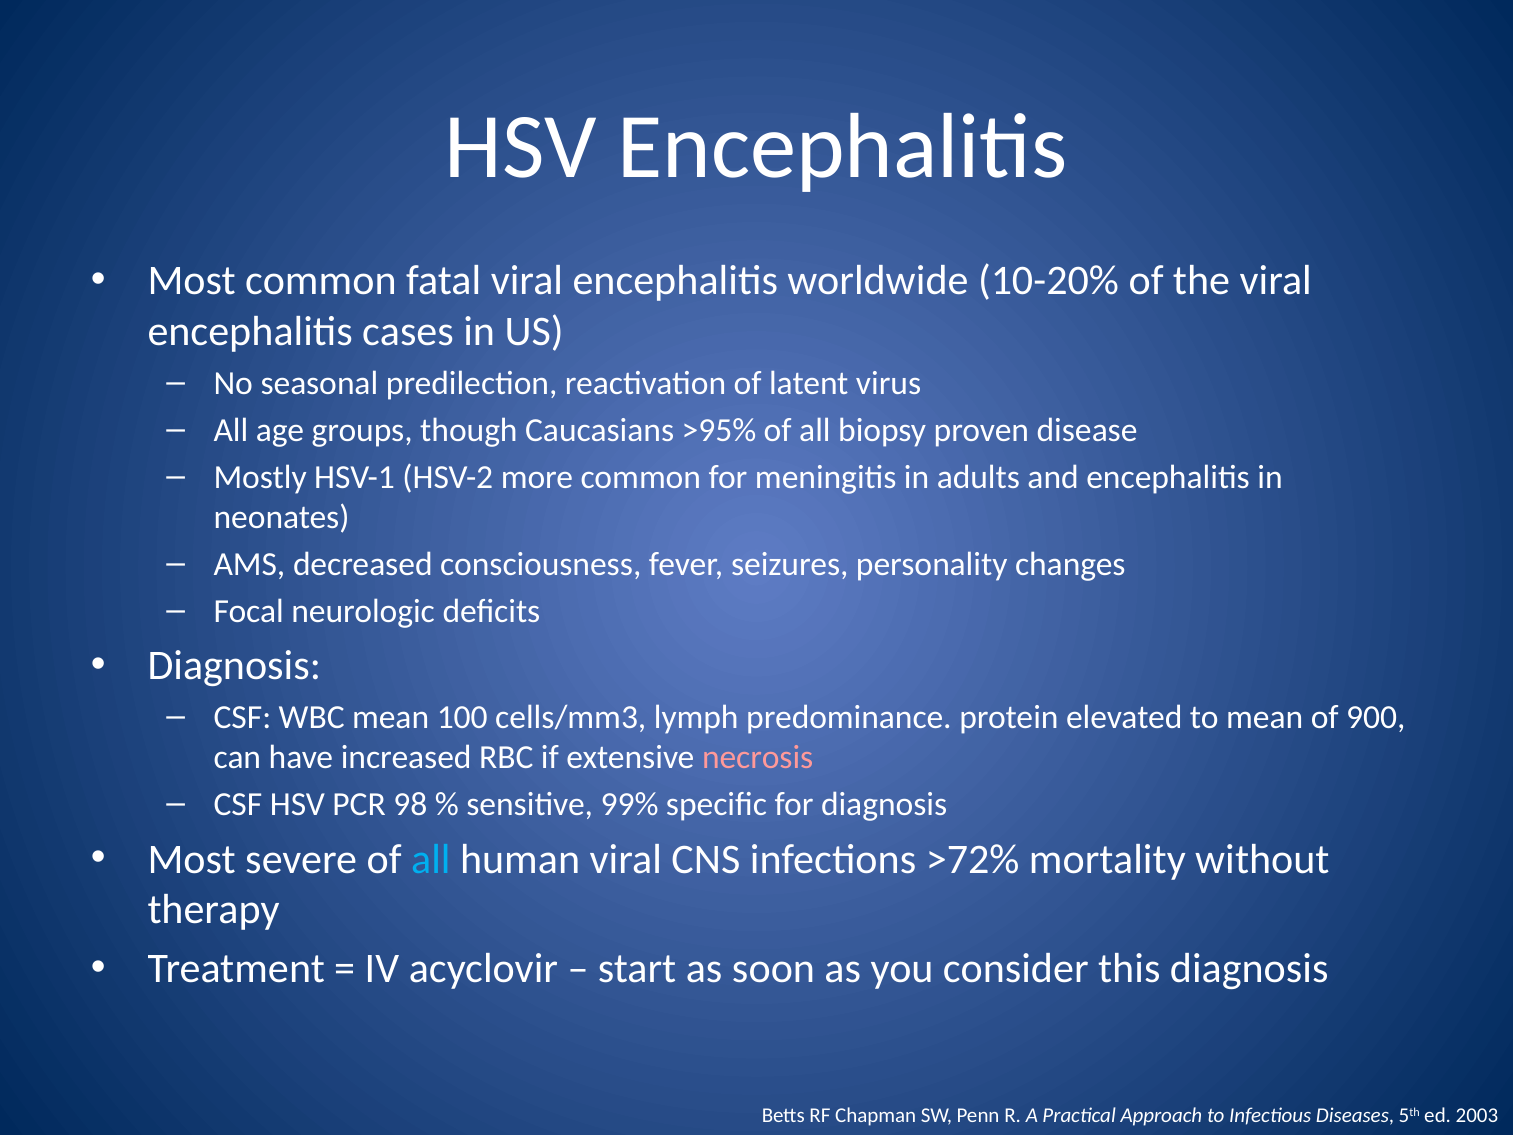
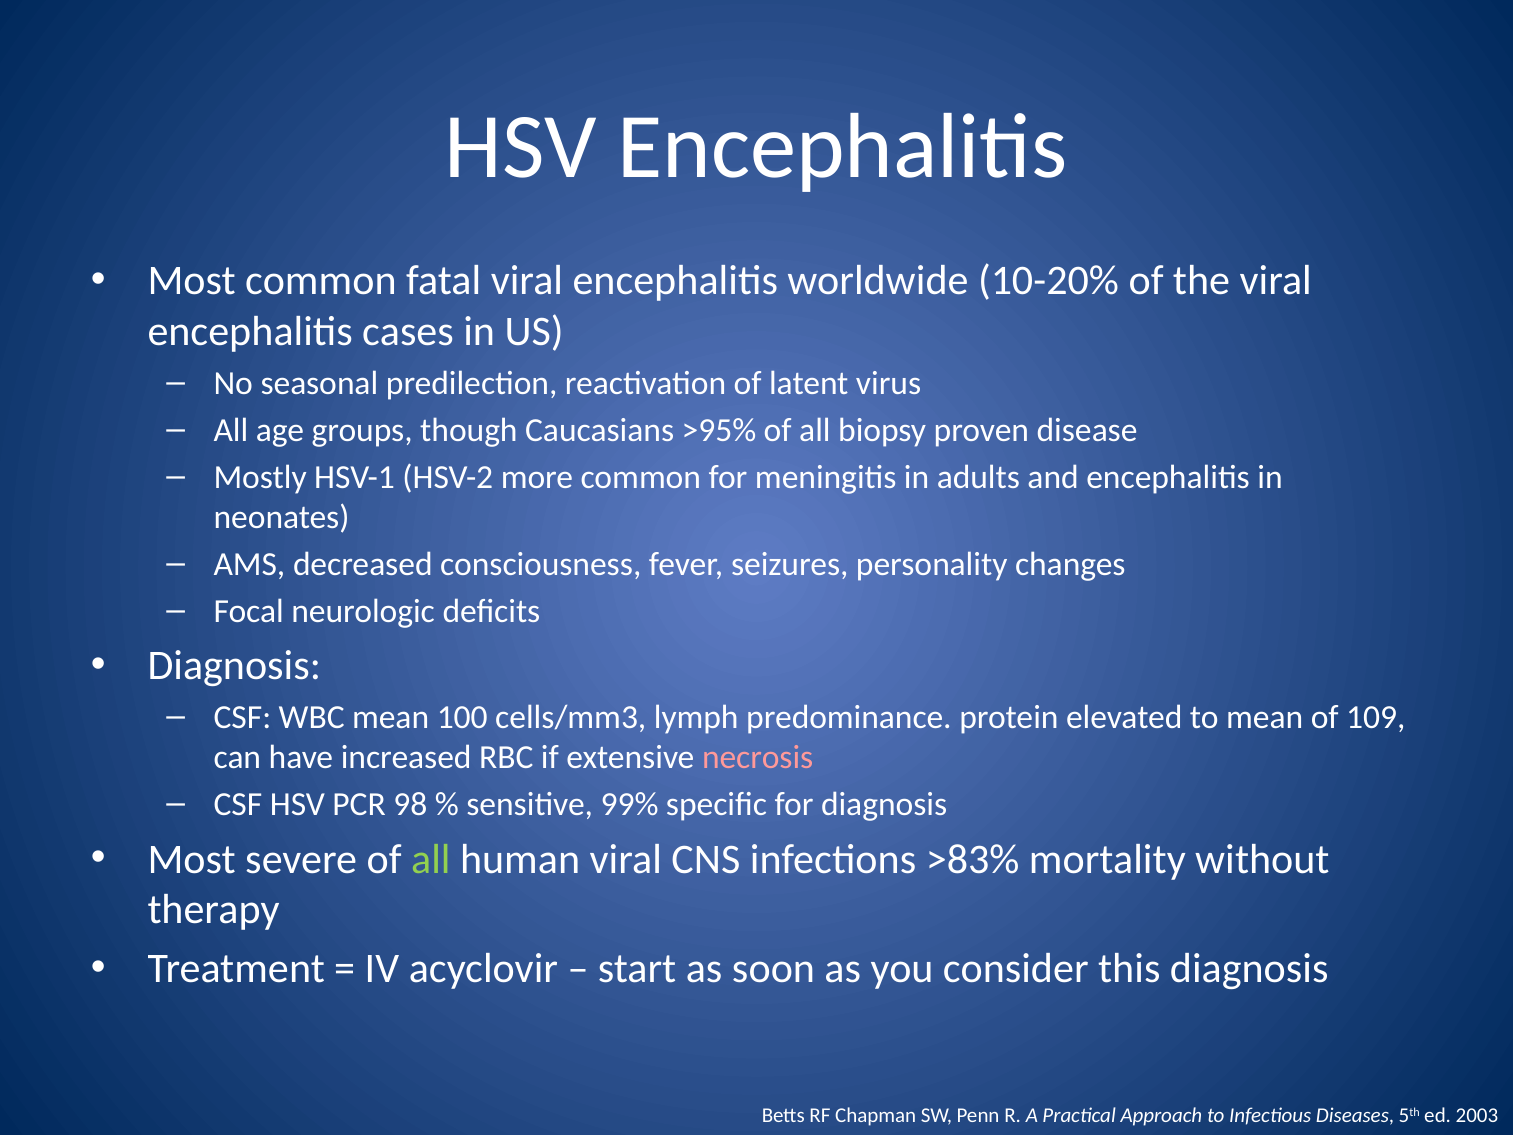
900: 900 -> 109
all at (431, 859) colour: light blue -> light green
>72%: >72% -> >83%
